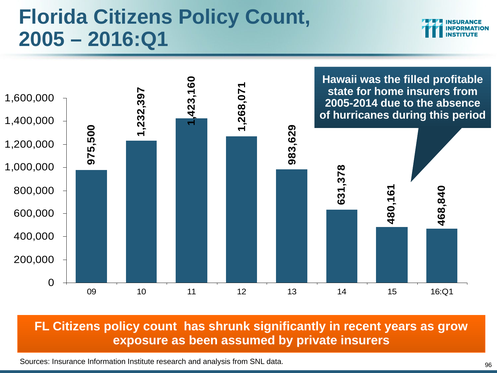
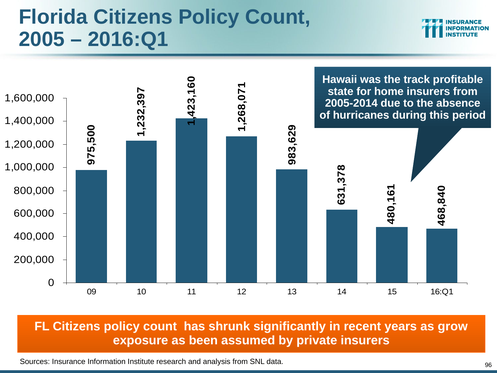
filled: filled -> track
